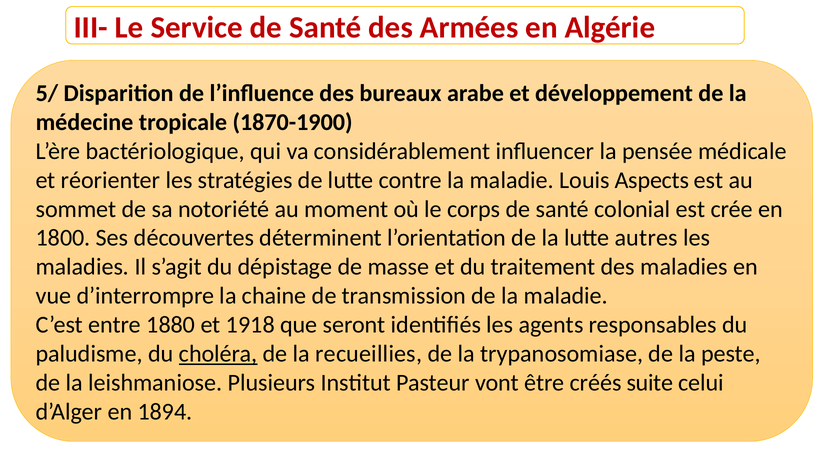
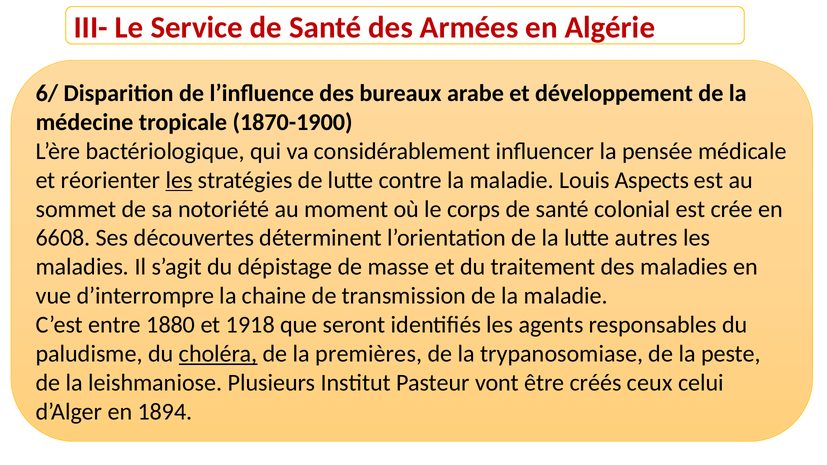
5/: 5/ -> 6/
les at (179, 180) underline: none -> present
1800: 1800 -> 6608
recueillies: recueillies -> premières
suite: suite -> ceux
